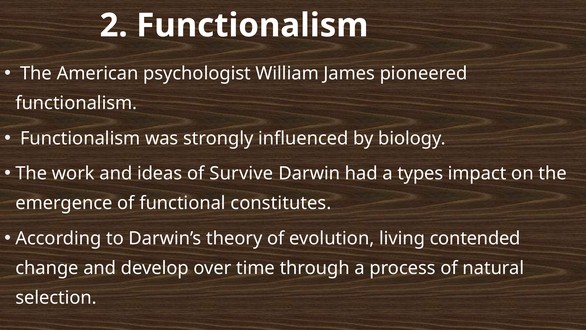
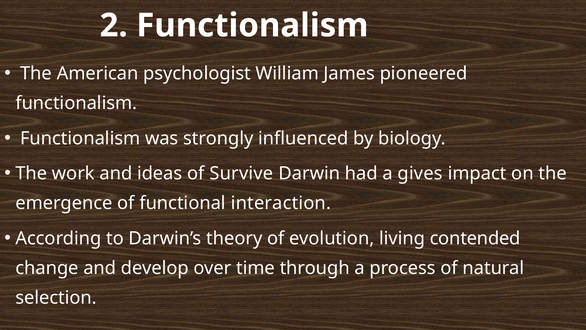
types: types -> gives
constitutes: constitutes -> interaction
